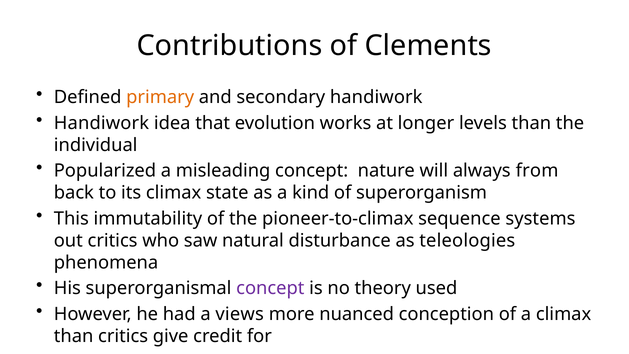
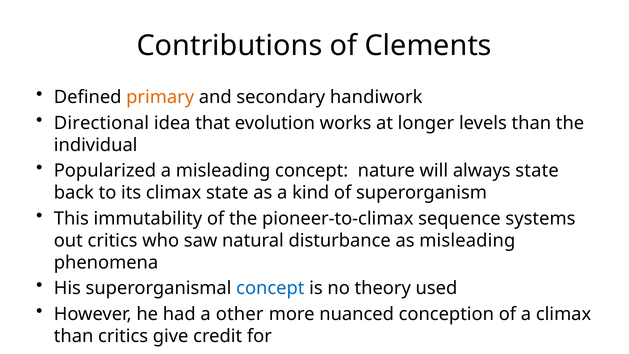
Handiwork at (101, 123): Handiwork -> Directional
always from: from -> state
as teleologies: teleologies -> misleading
concept at (270, 288) colour: purple -> blue
views: views -> other
